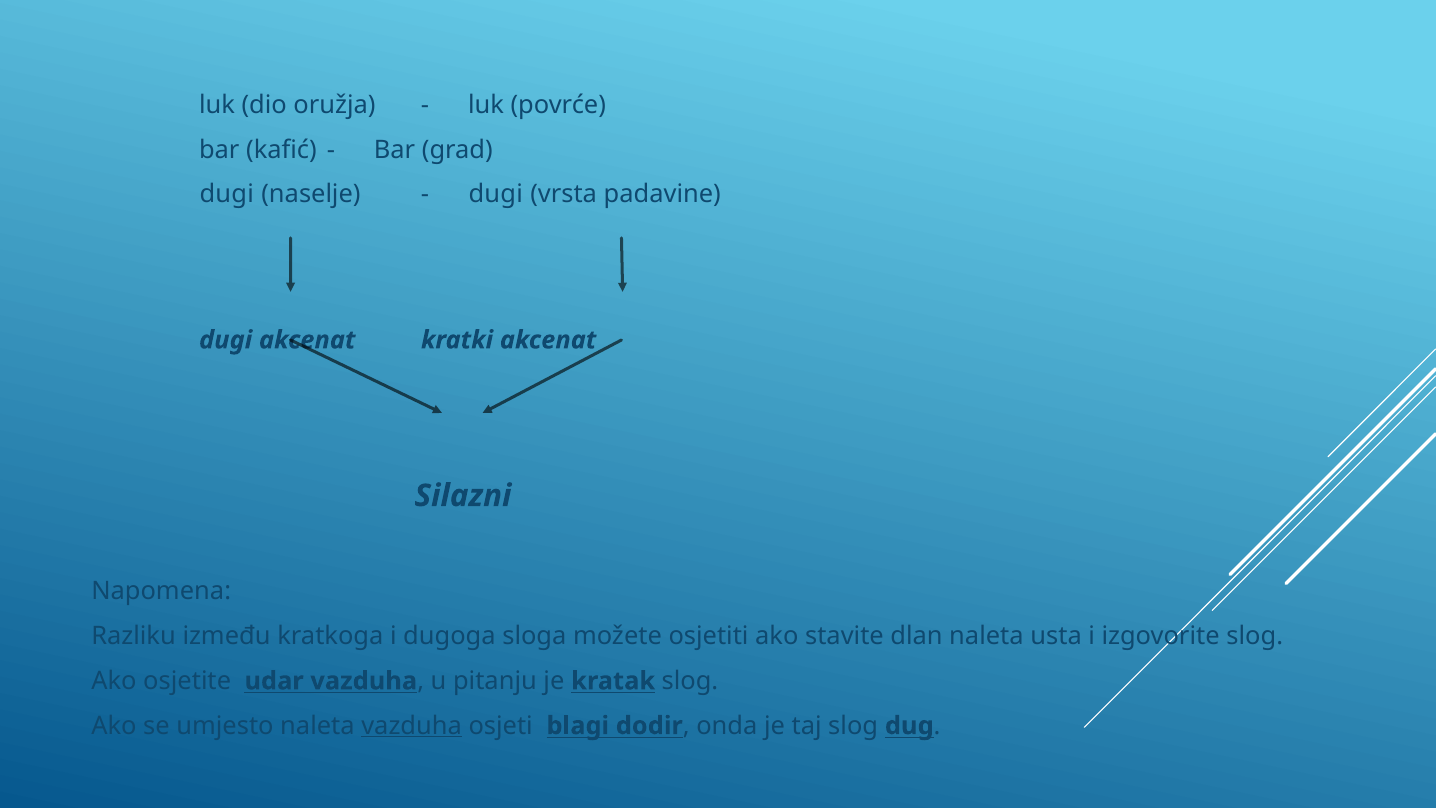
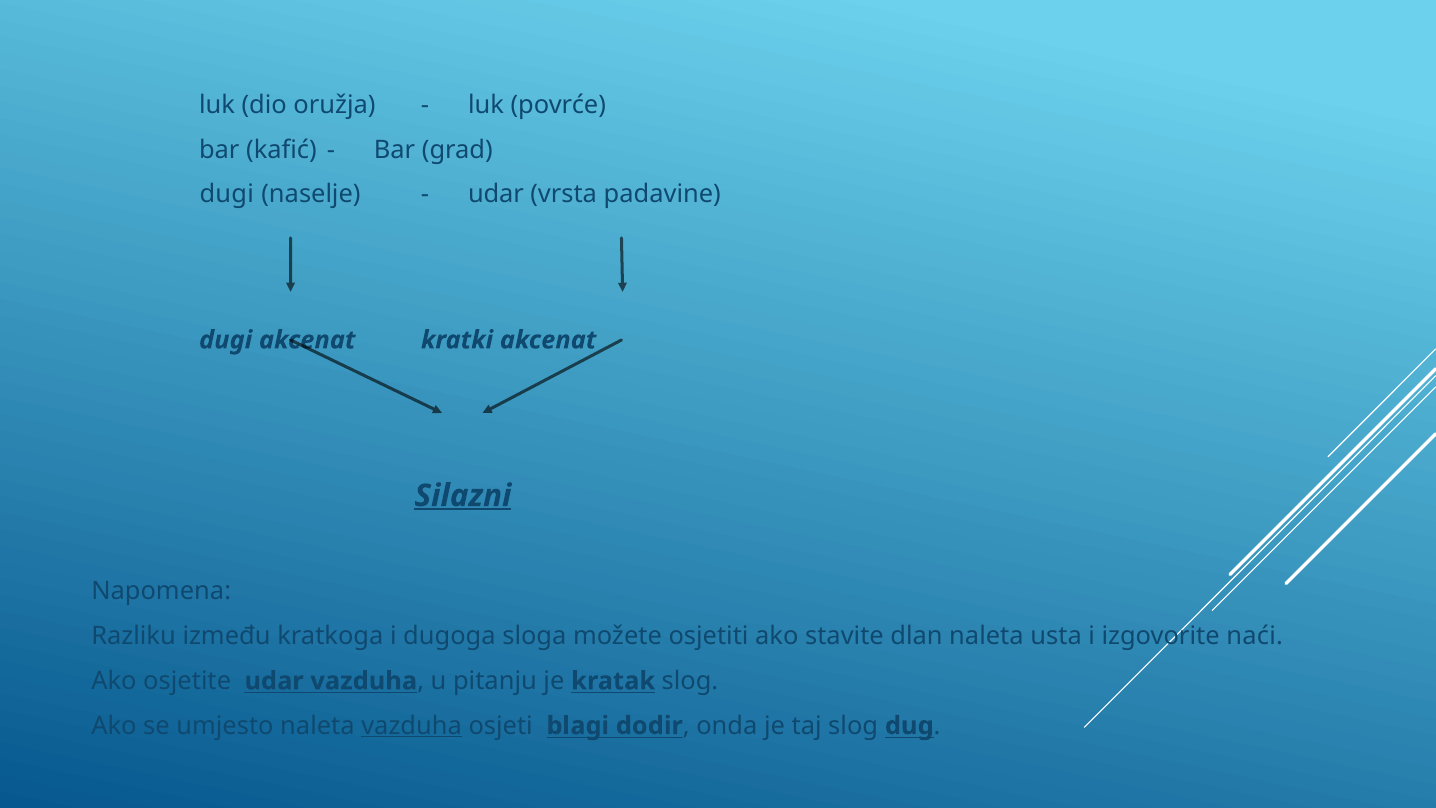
dugi at (496, 194): dugi -> udar
Silazni underline: none -> present
izgovorite slog: slog -> naći
